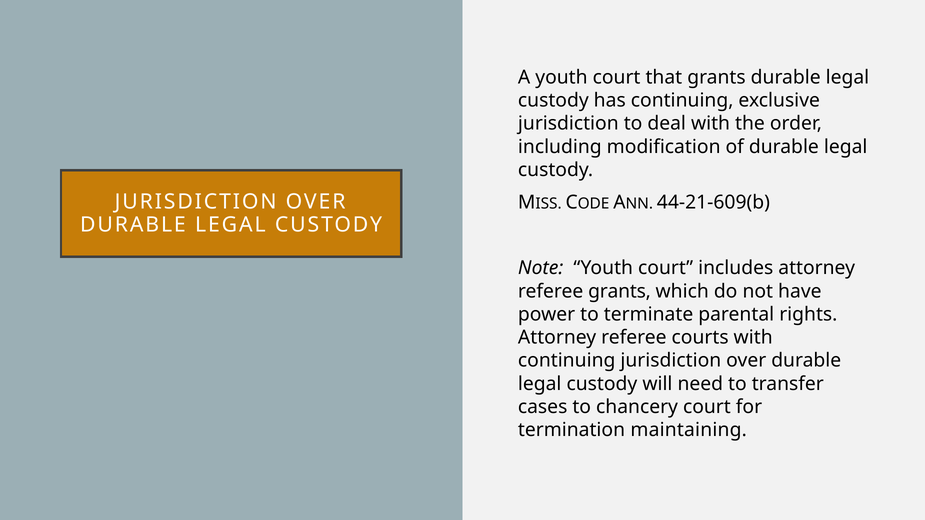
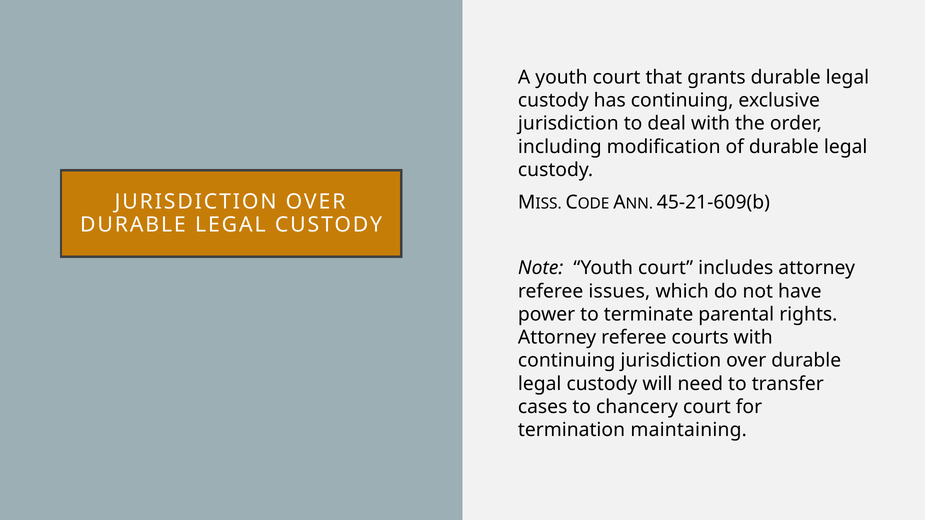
44-21-609(b: 44-21-609(b -> 45-21-609(b
referee grants: grants -> issues
